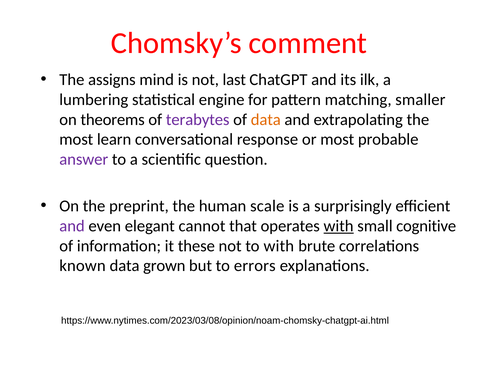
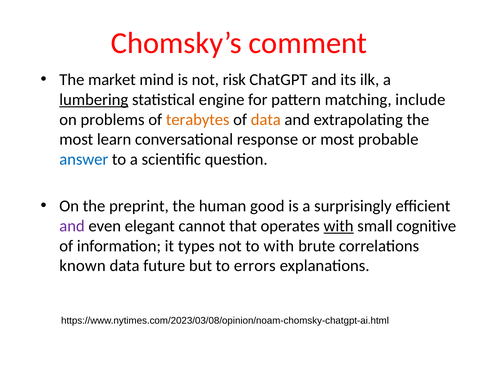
assigns: assigns -> market
last: last -> risk
lumbering underline: none -> present
smaller: smaller -> include
theorems: theorems -> problems
terabytes colour: purple -> orange
answer colour: purple -> blue
scale: scale -> good
these: these -> types
grown: grown -> future
